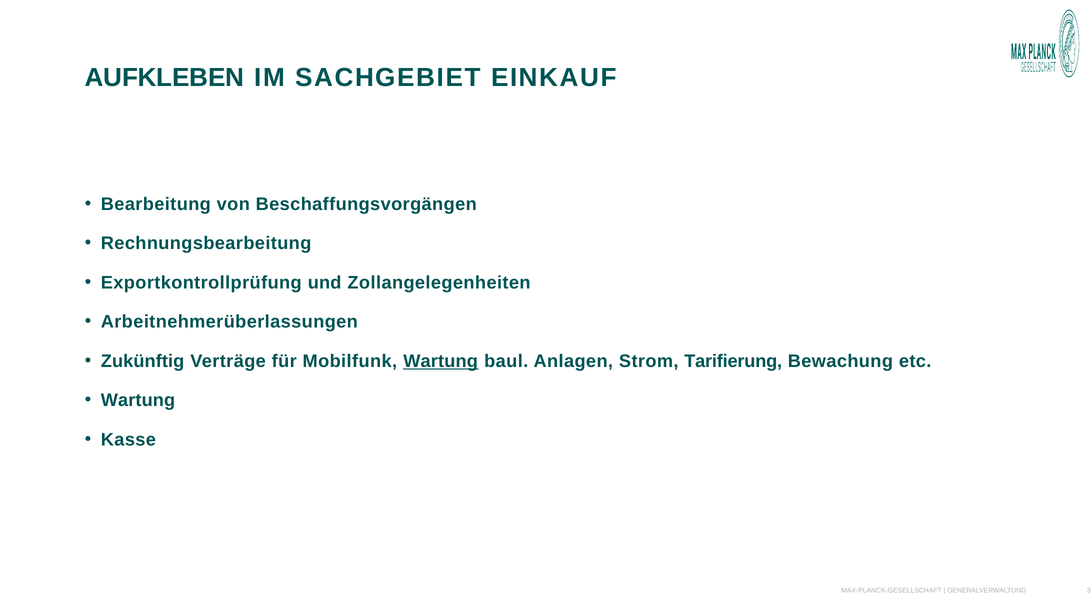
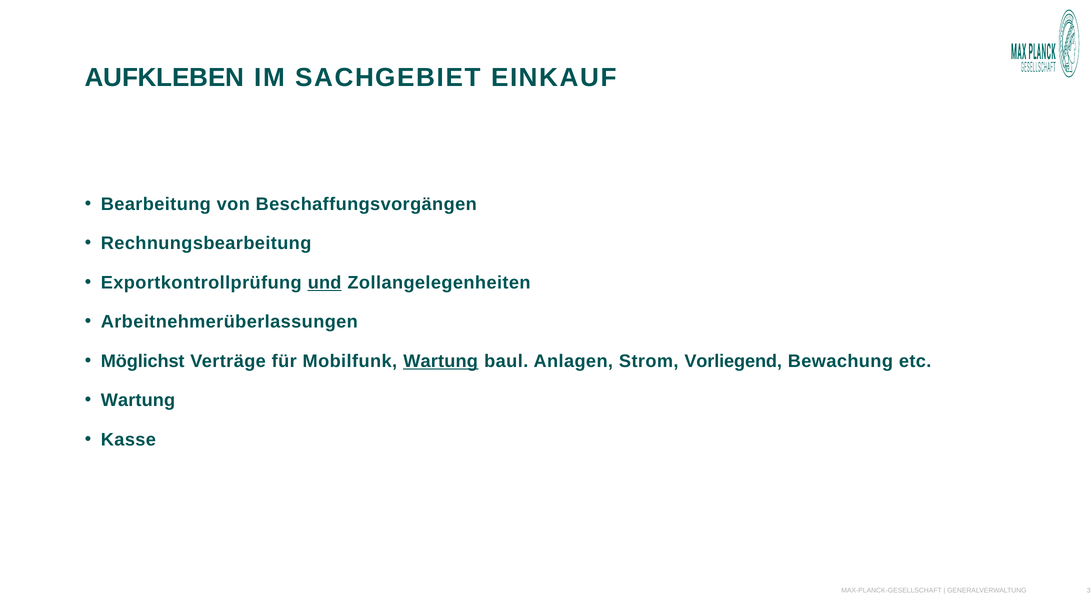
und underline: none -> present
Zukünftig: Zukünftig -> Möglichst
Tarifierung: Tarifierung -> Vorliegend
